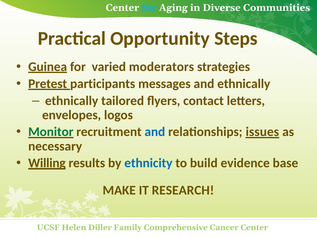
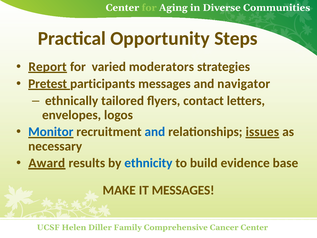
for at (149, 8) colour: light blue -> light green
Guinea: Guinea -> Report
and ethnically: ethnically -> navigator
Monitor colour: green -> blue
Willing: Willing -> Award
IT RESEARCH: RESEARCH -> MESSAGES
